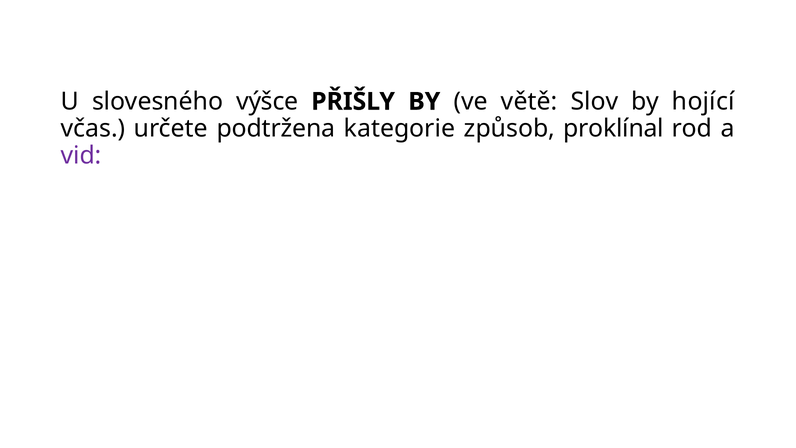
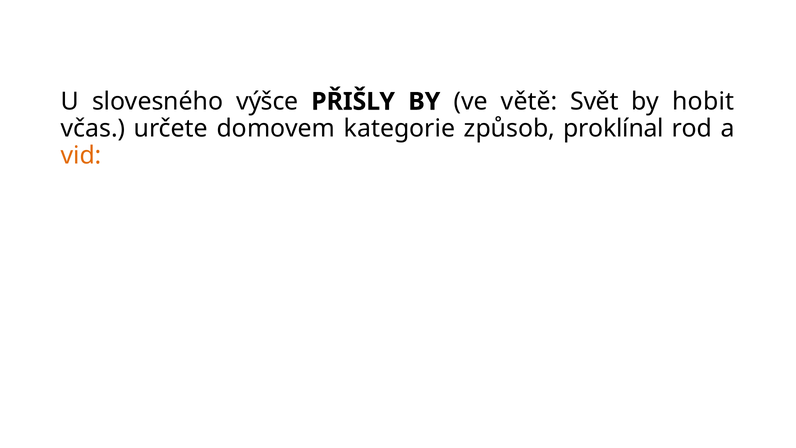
Slov: Slov -> Svět
hojící: hojící -> hobit
podtržena: podtržena -> domovem
vid colour: purple -> orange
